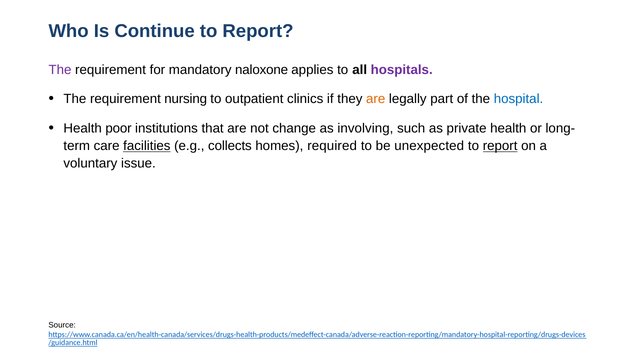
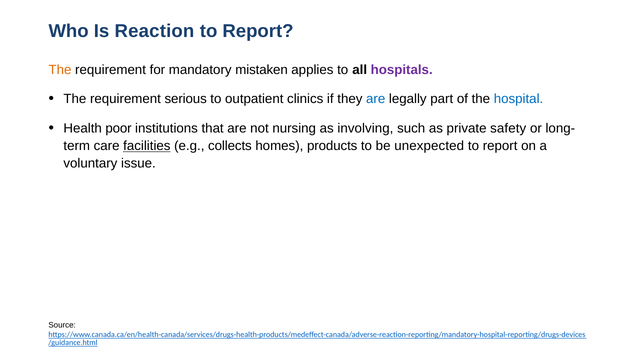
Continue: Continue -> Reaction
The at (60, 70) colour: purple -> orange
naloxone: naloxone -> mistaken
nursing: nursing -> serious
are at (376, 99) colour: orange -> blue
change: change -> nursing
private health: health -> safety
required: required -> products
report at (500, 146) underline: present -> none
